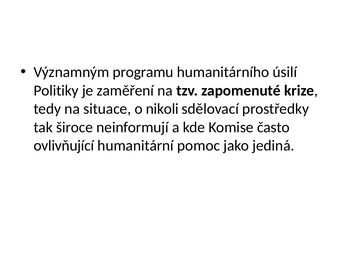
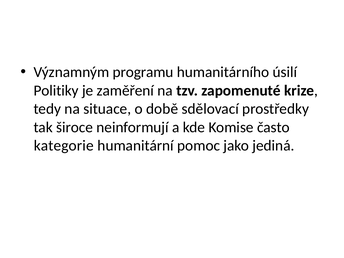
nikoli: nikoli -> době
ovlivňující: ovlivňující -> kategorie
